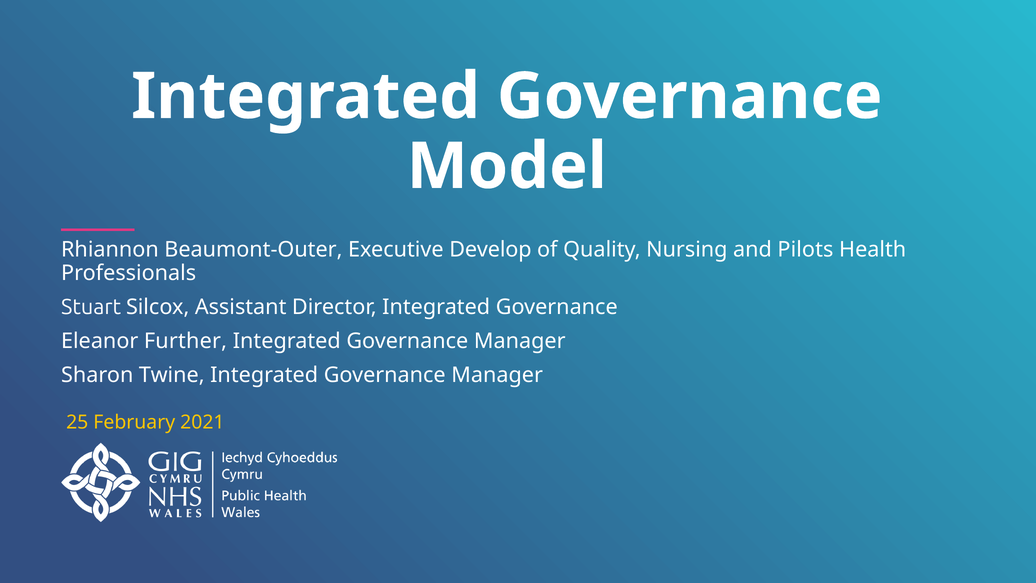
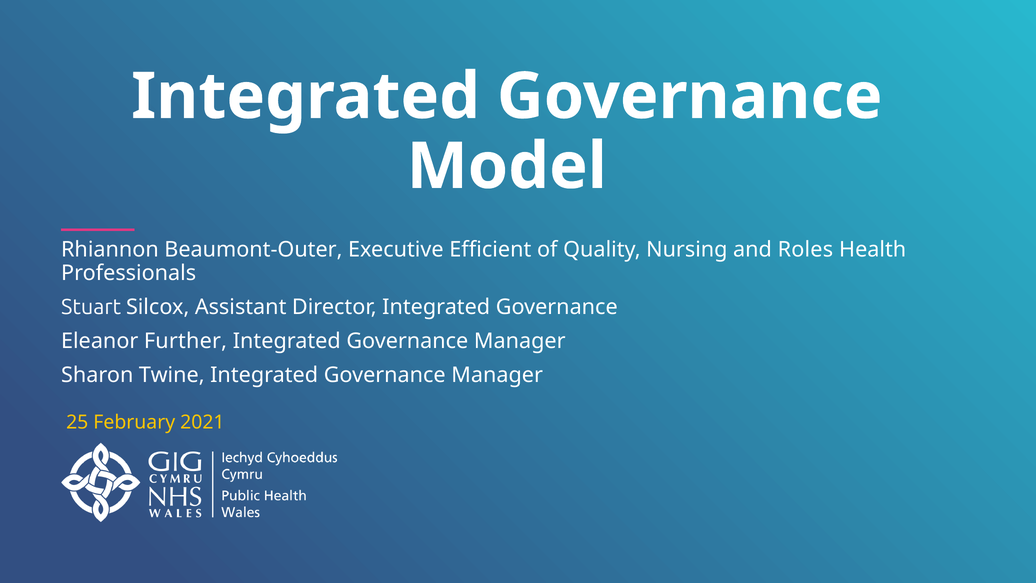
Develop: Develop -> Efficient
Pilots: Pilots -> Roles
